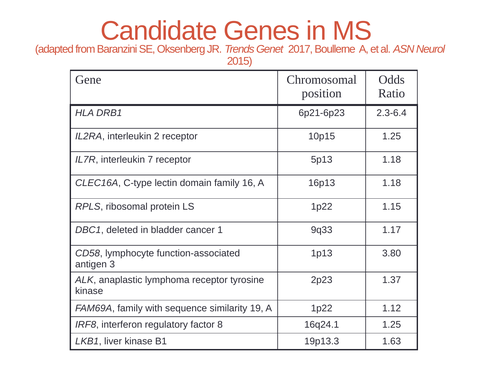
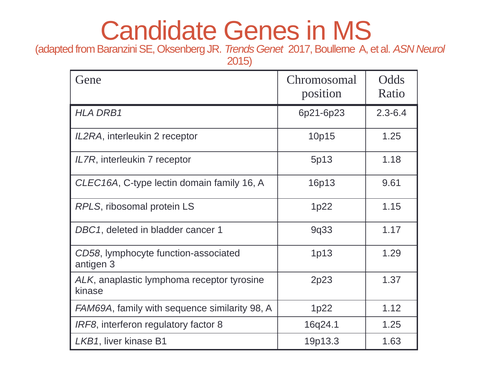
16p13 1.18: 1.18 -> 9.61
3.80: 3.80 -> 1.29
19: 19 -> 98
